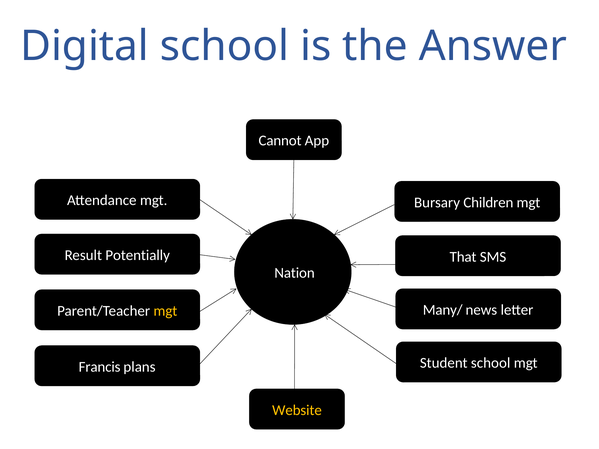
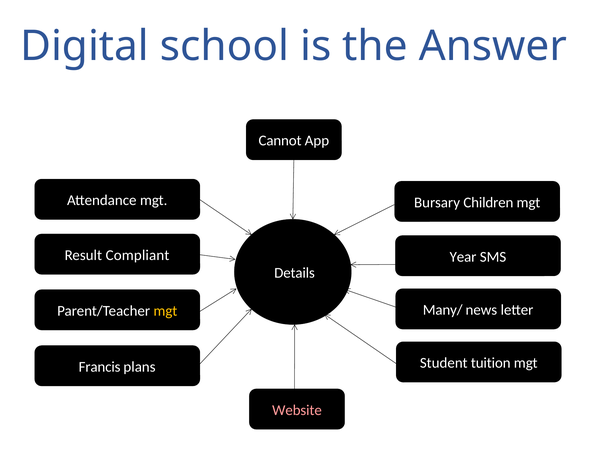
Potentially: Potentially -> Compliant
That: That -> Year
Nation: Nation -> Details
Student school: school -> tuition
Website colour: yellow -> pink
